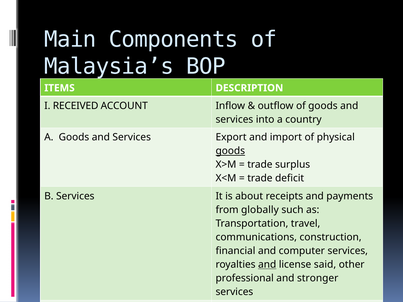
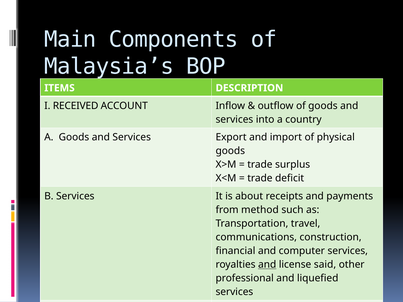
goods at (230, 151) underline: present -> none
globally: globally -> method
stronger: stronger -> liquefied
